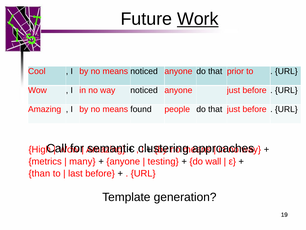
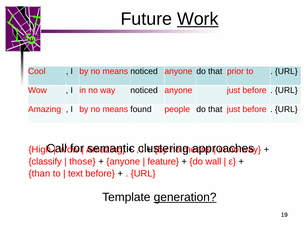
metrics: metrics -> classify
many: many -> those
testing: testing -> feature
last: last -> text
generation underline: none -> present
